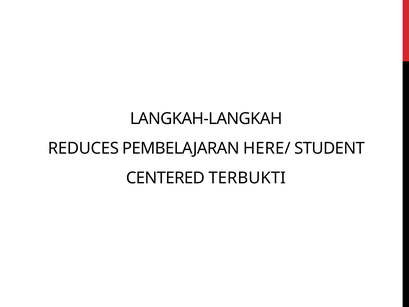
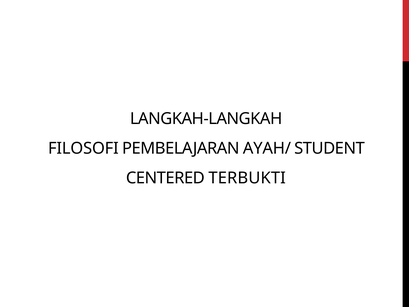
REDUCES: REDUCES -> FILOSOFI
HERE/: HERE/ -> AYAH/
